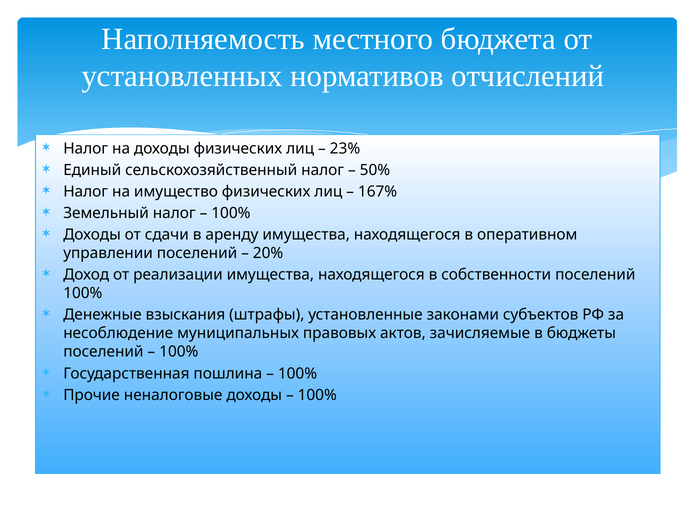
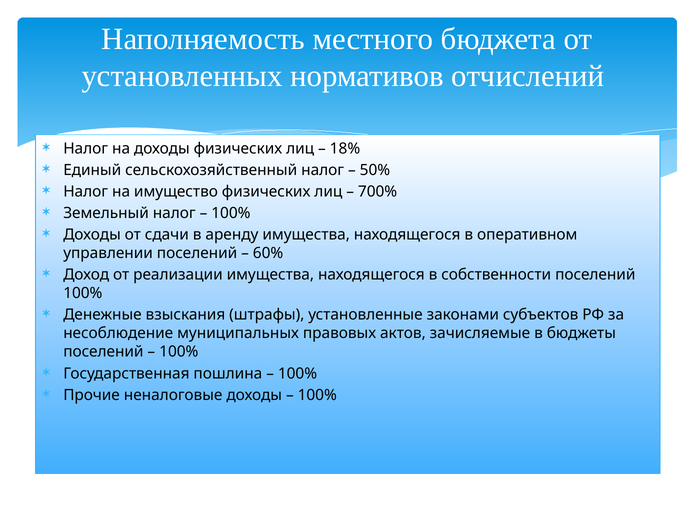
23%: 23% -> 18%
167%: 167% -> 700%
20%: 20% -> 60%
